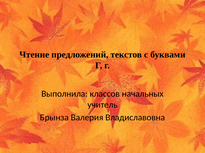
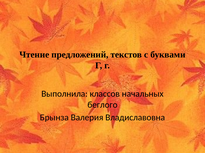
учитель: учитель -> беглого
